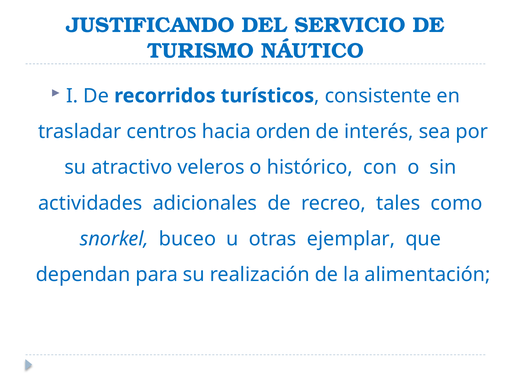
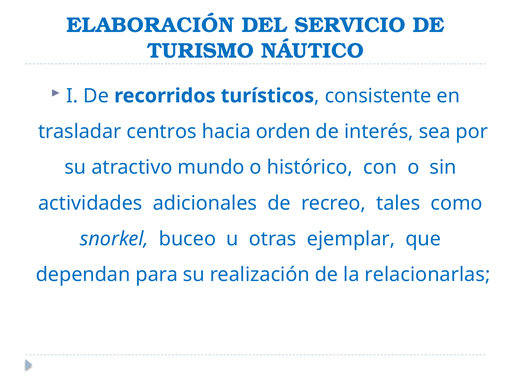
JUSTIFICANDO: JUSTIFICANDO -> ELABORACIÓN
veleros: veleros -> mundo
alimentación: alimentación -> relacionarlas
